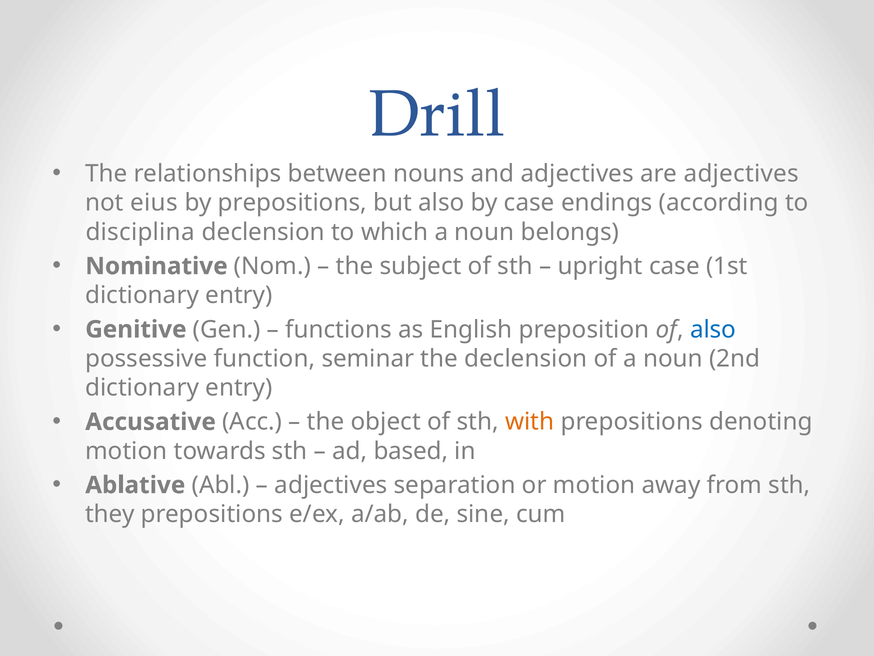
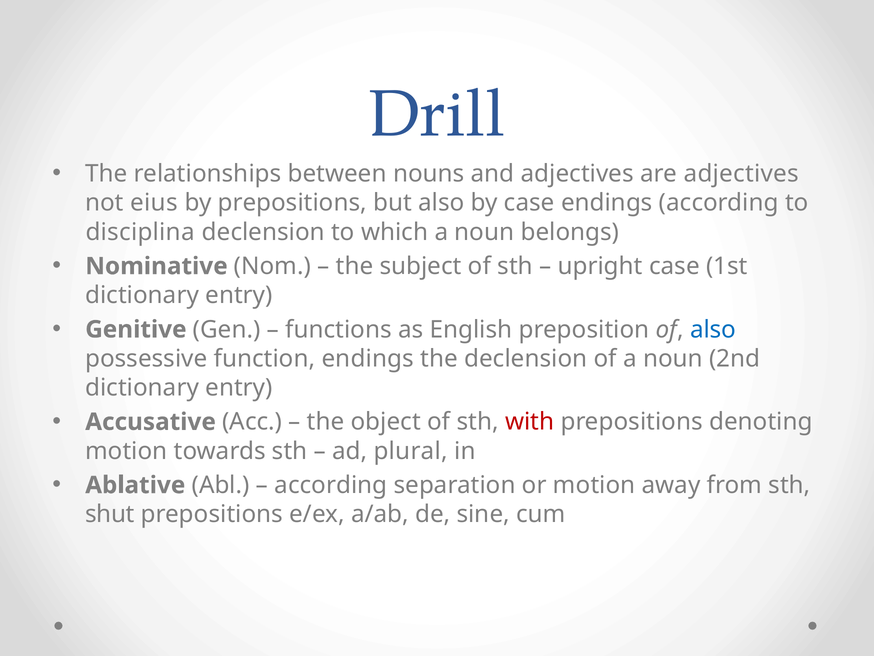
function seminar: seminar -> endings
with colour: orange -> red
based: based -> plural
adjectives at (331, 485): adjectives -> according
they: they -> shut
